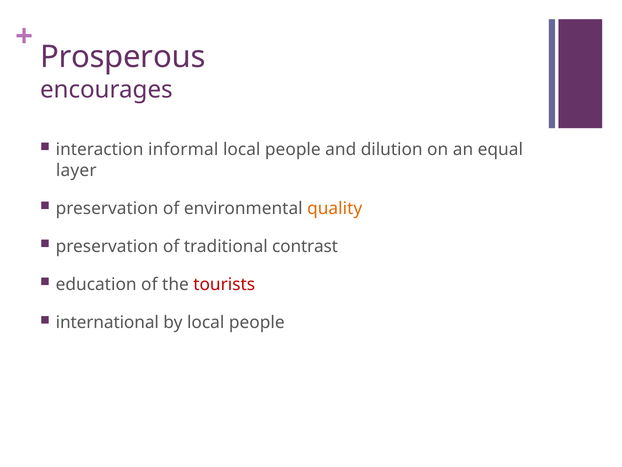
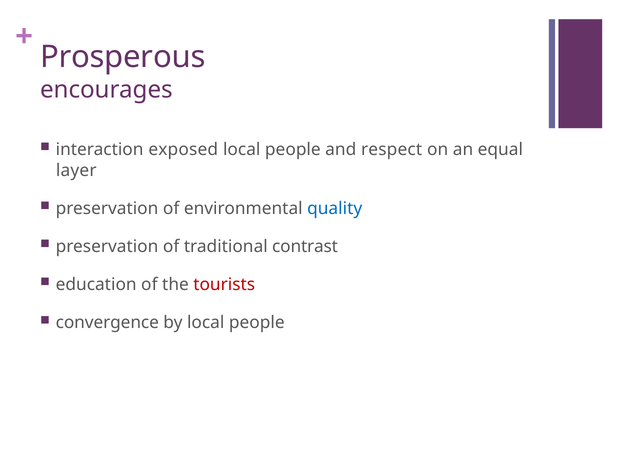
informal: informal -> exposed
dilution: dilution -> respect
quality colour: orange -> blue
international: international -> convergence
